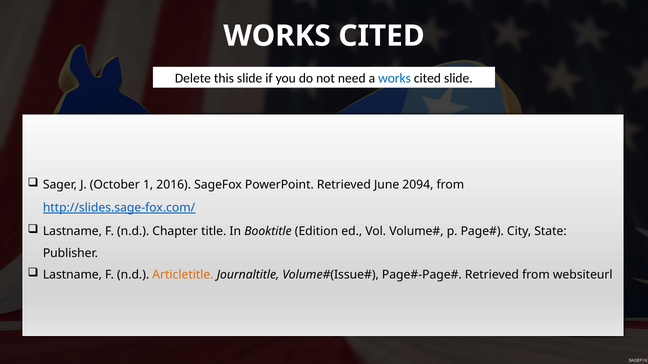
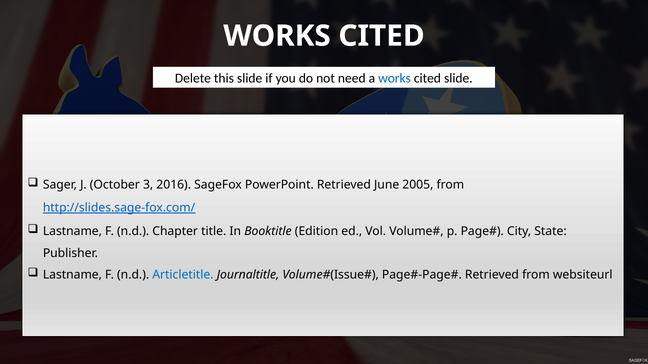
1: 1 -> 3
2094: 2094 -> 2005
Articletitle colour: orange -> blue
